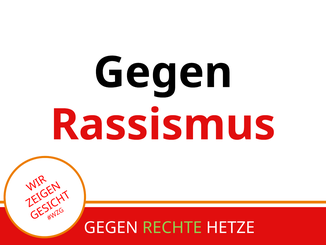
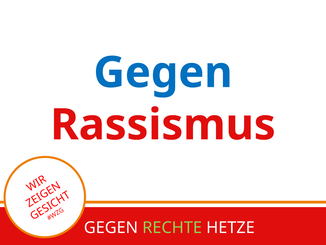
Gegen at (163, 73) colour: black -> blue
